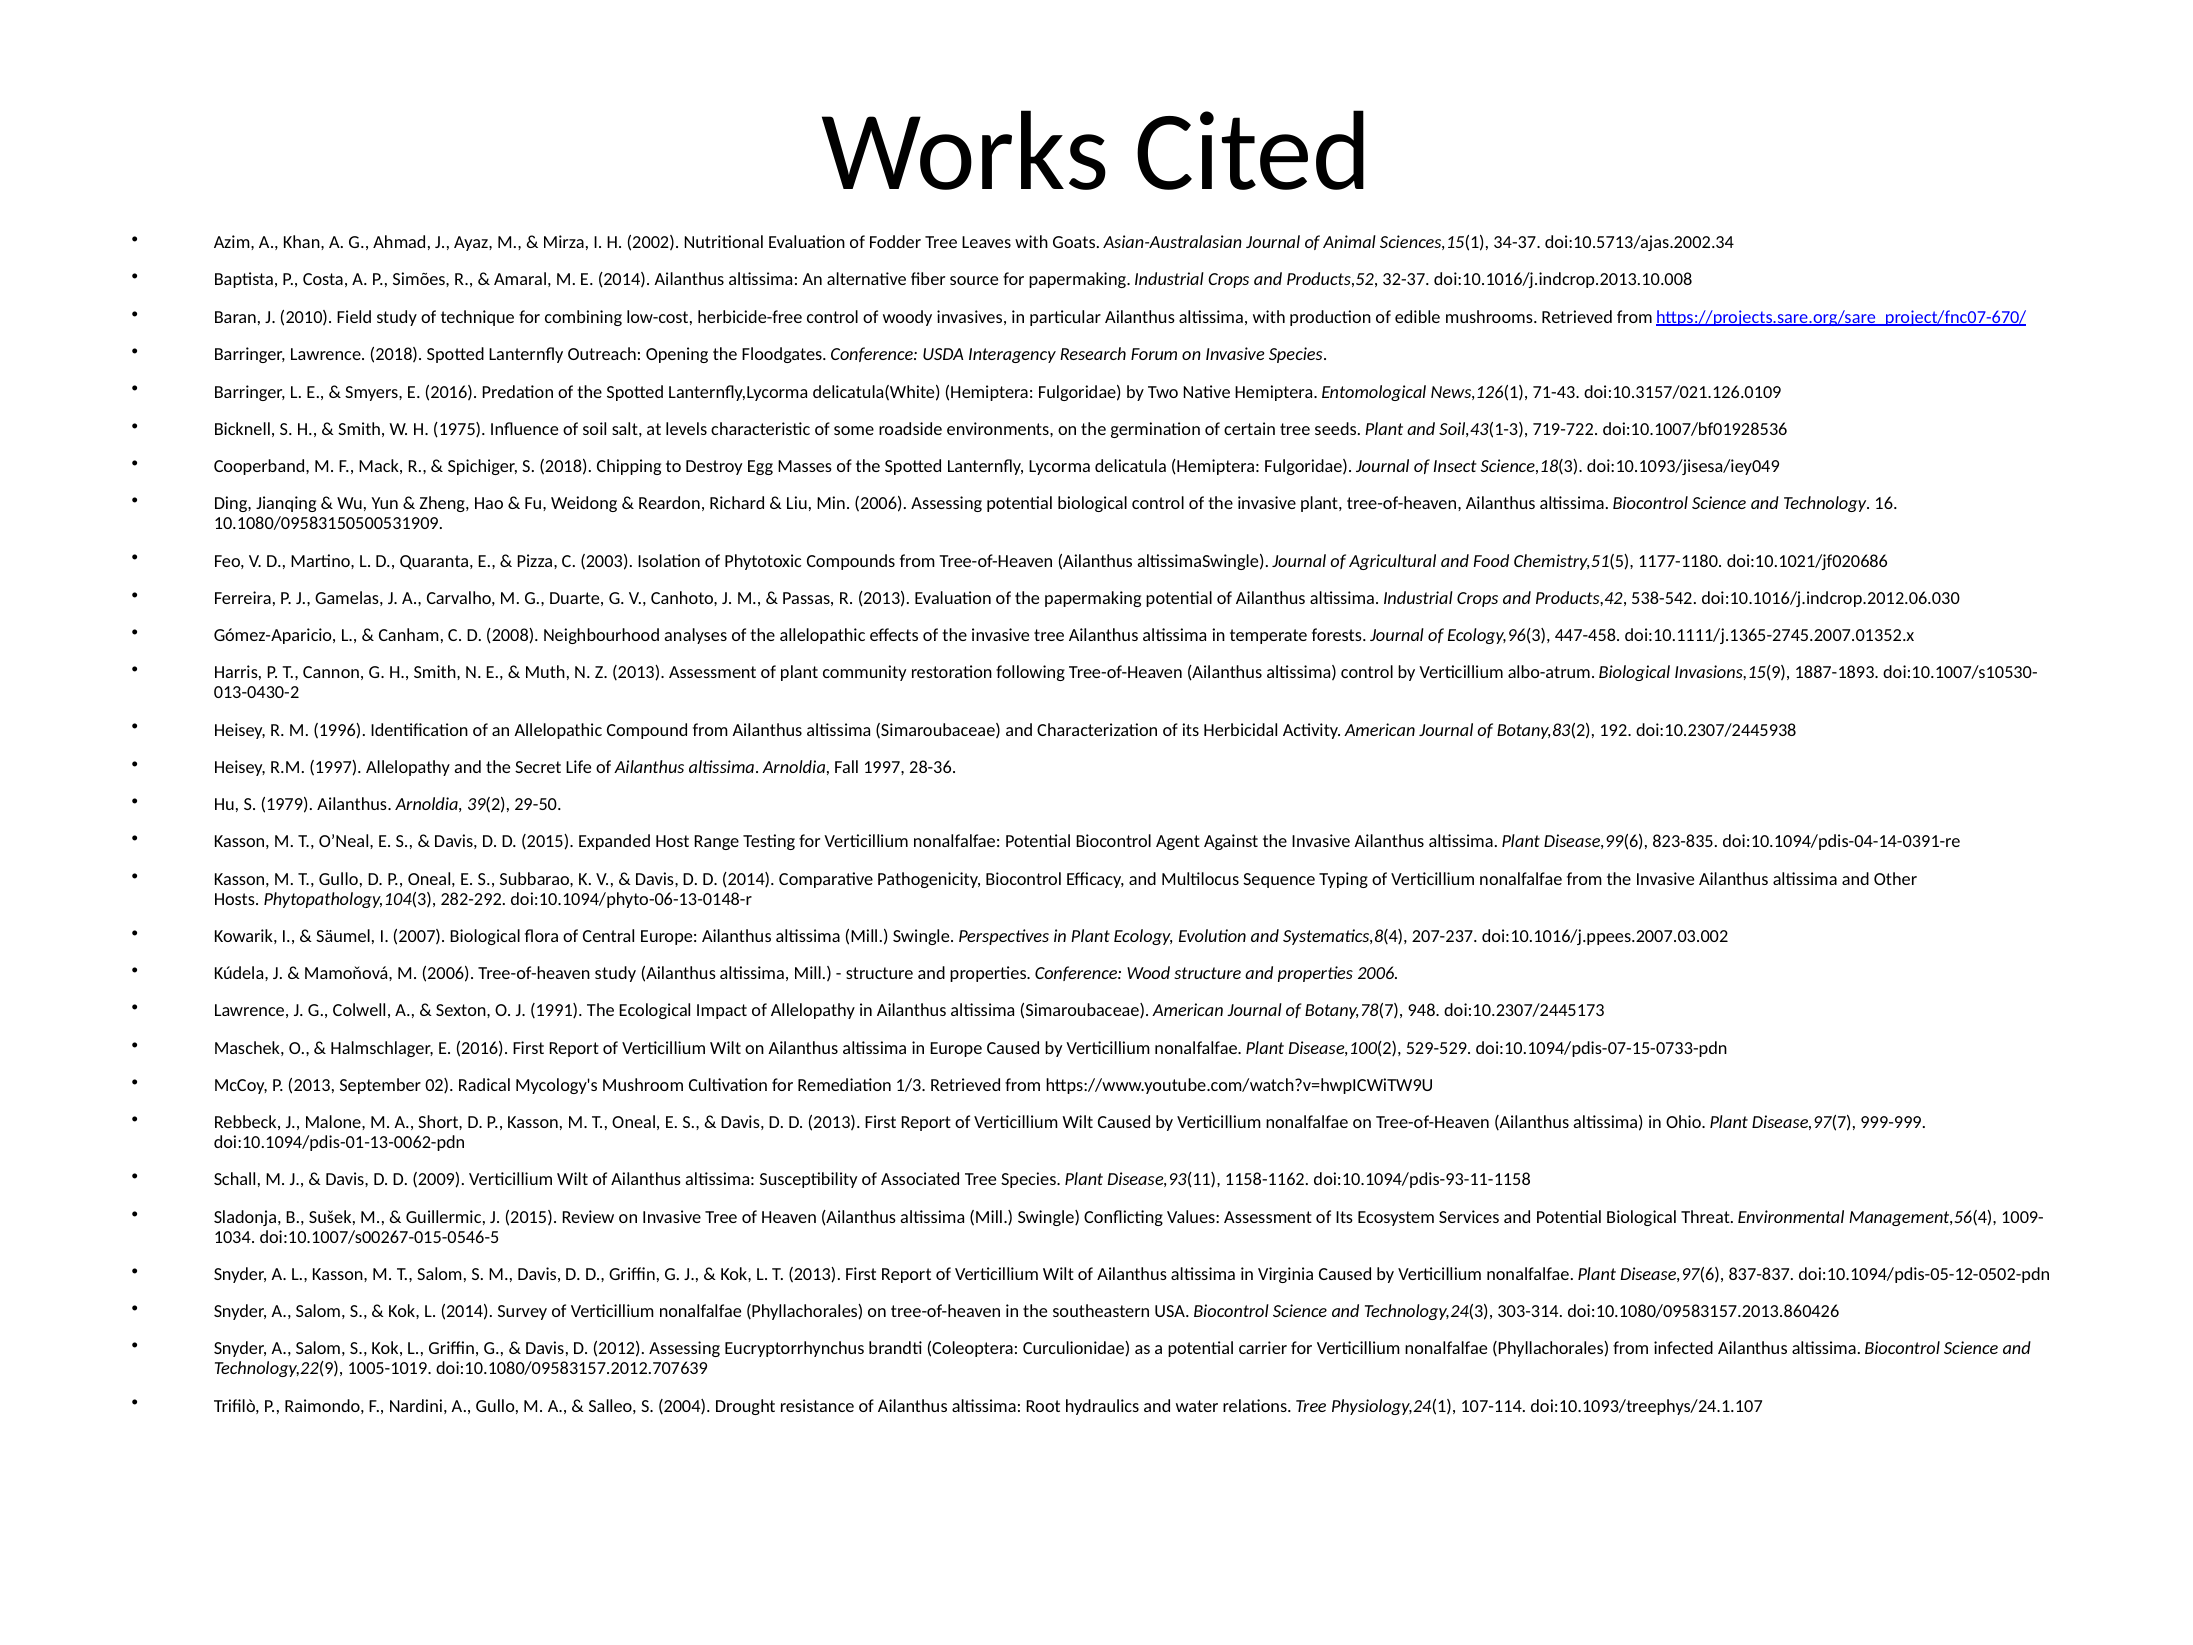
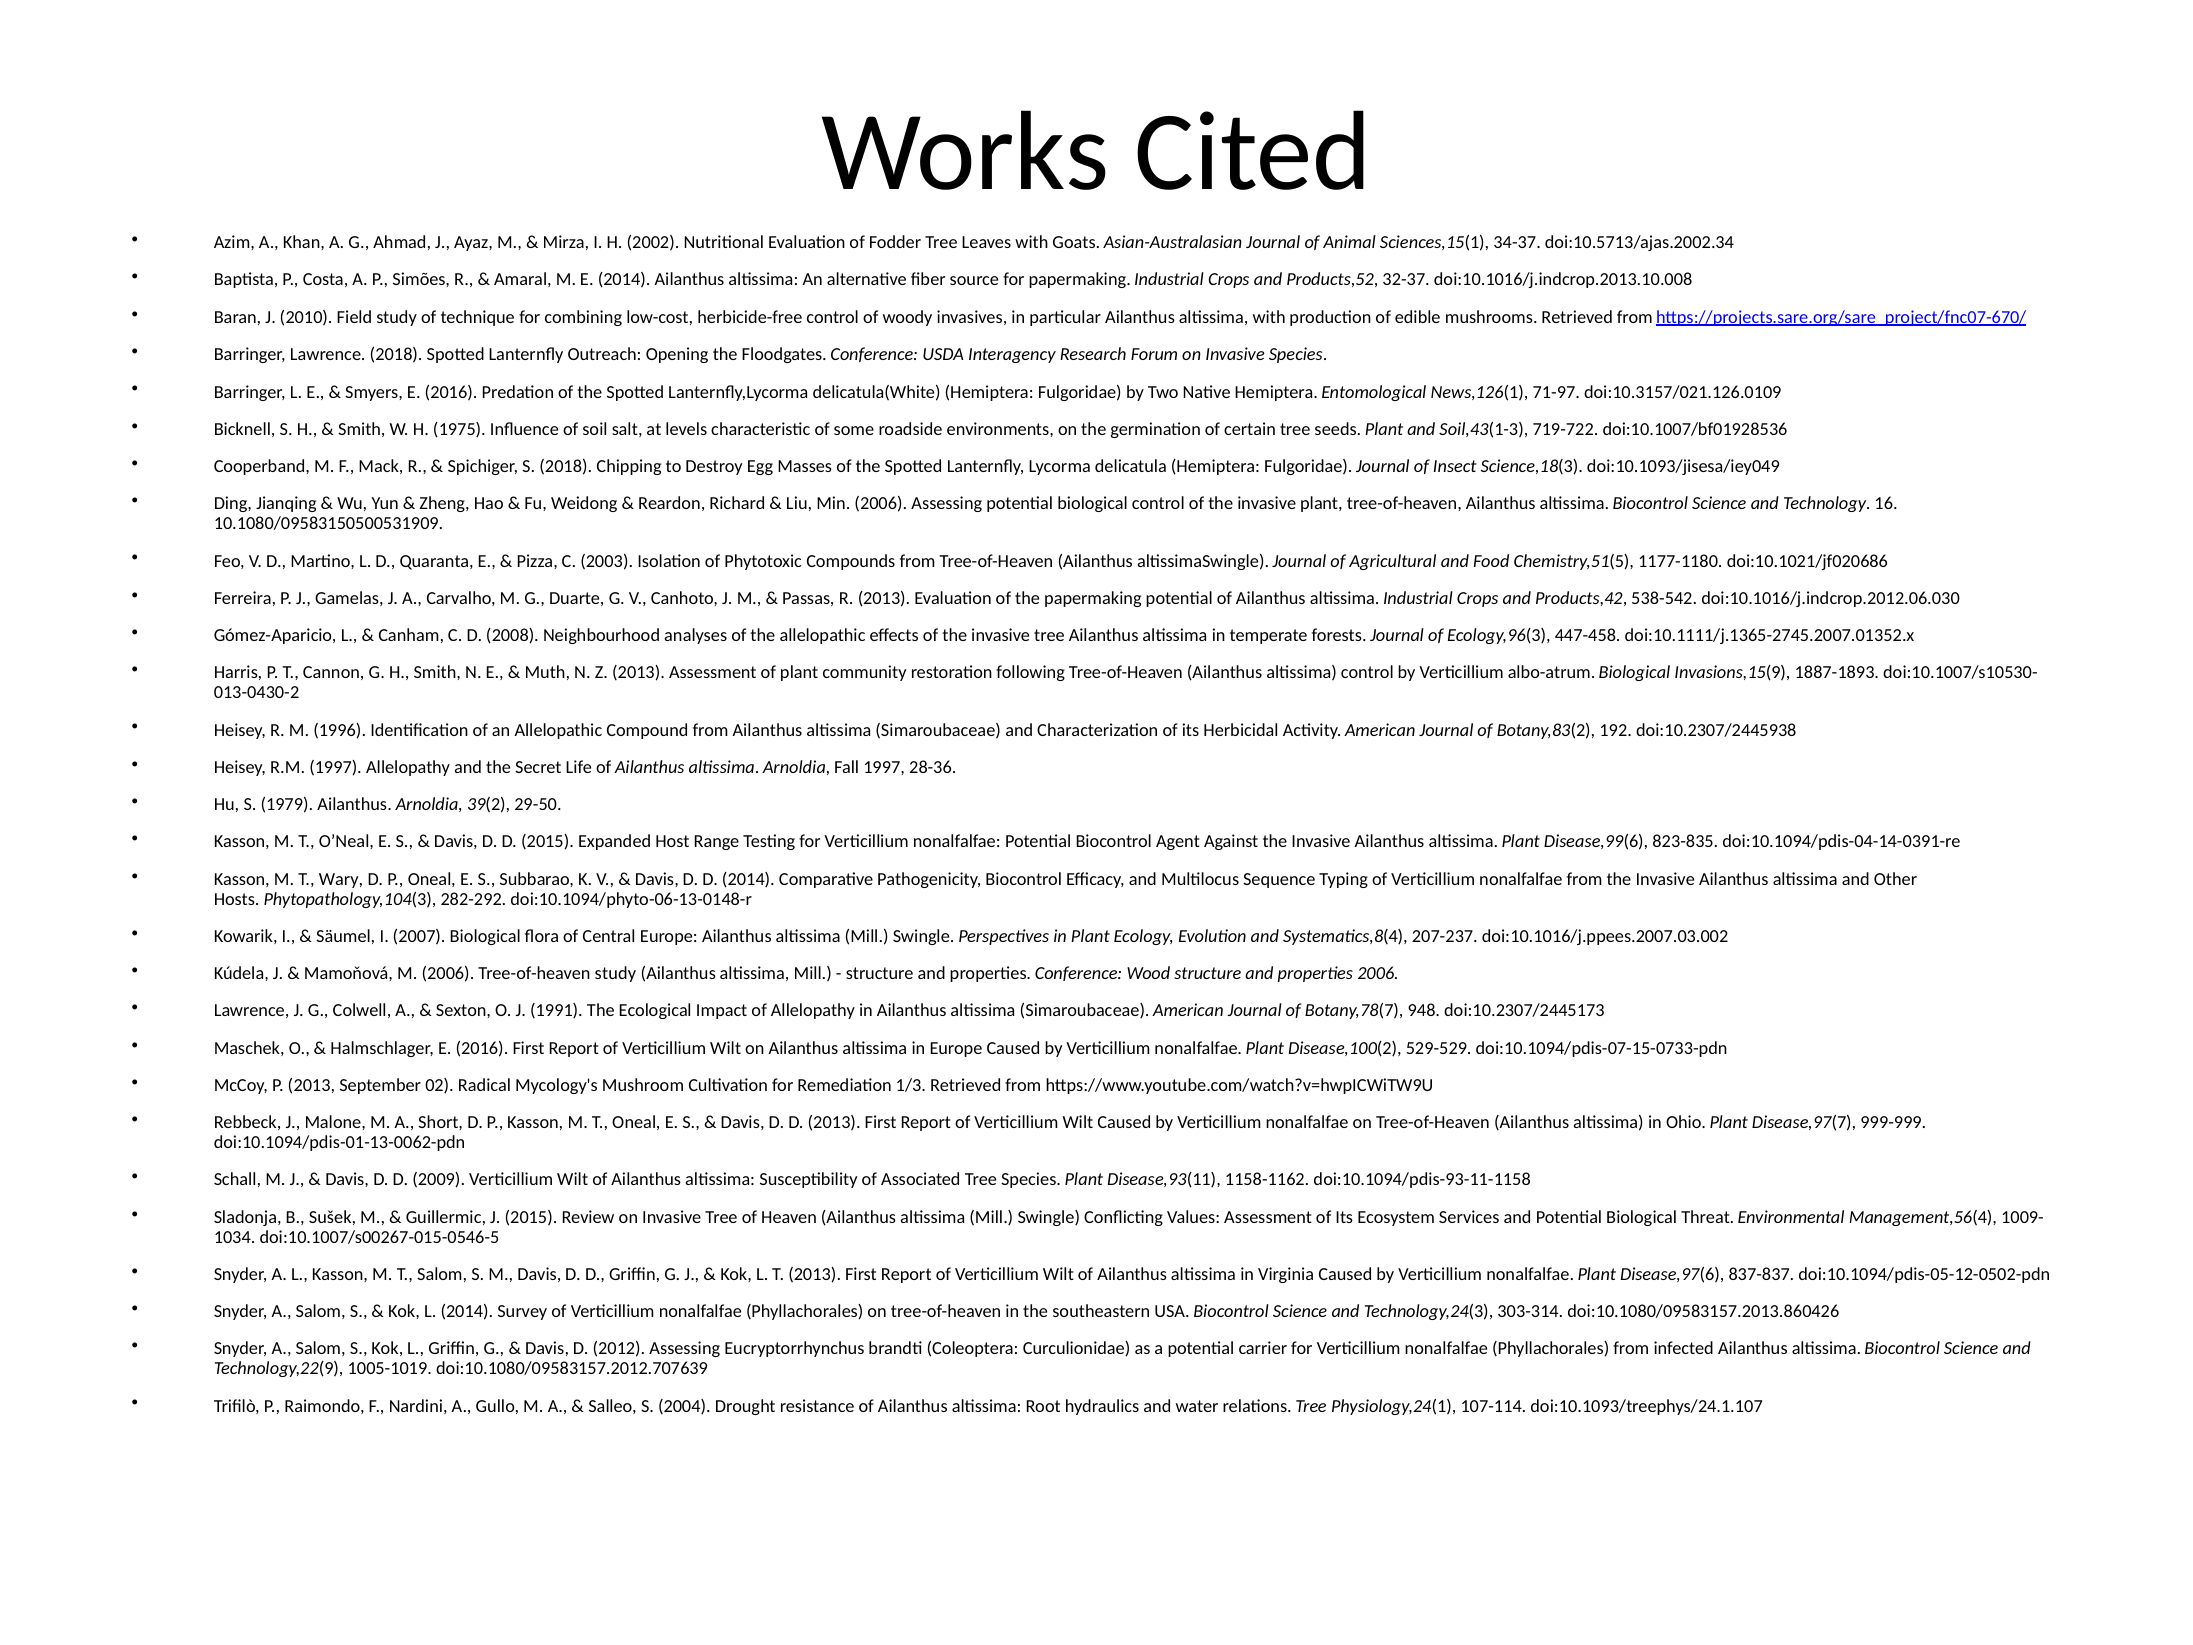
71-43: 71-43 -> 71-97
T Gullo: Gullo -> Wary
